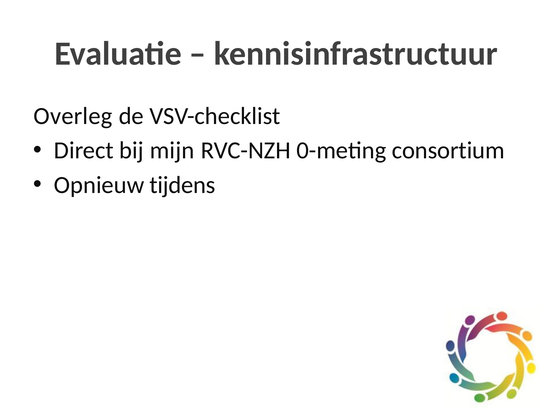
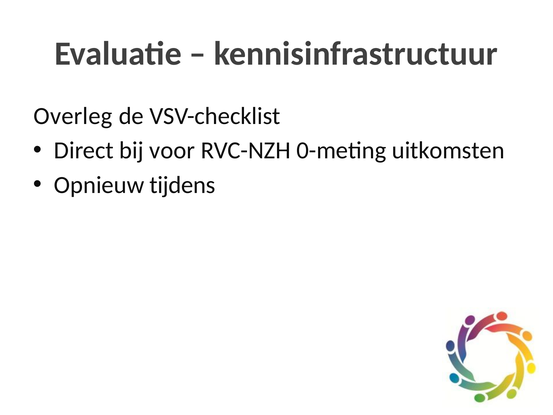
mijn: mijn -> voor
consortium: consortium -> uitkomsten
